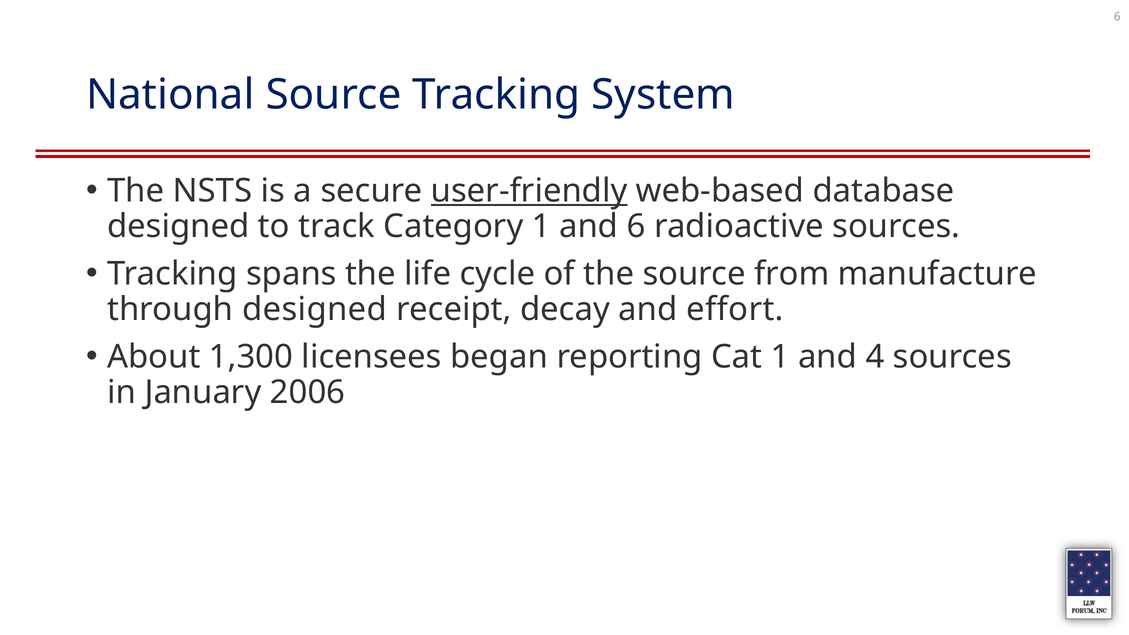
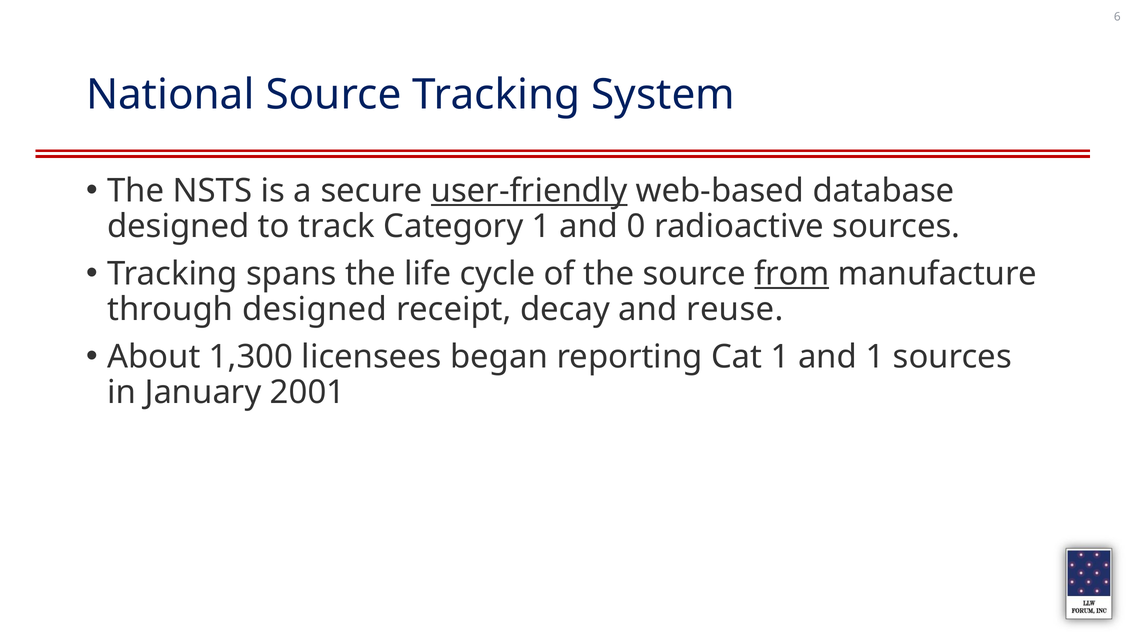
and 6: 6 -> 0
from underline: none -> present
effort: effort -> reuse
and 4: 4 -> 1
2006: 2006 -> 2001
